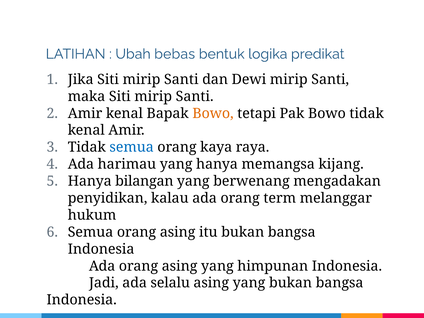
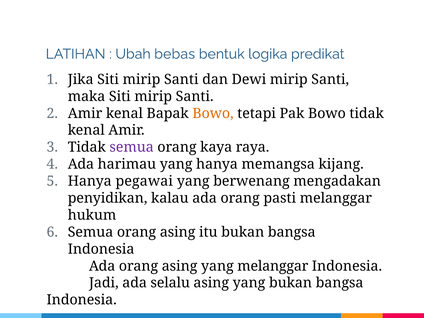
semua at (132, 147) colour: blue -> purple
bilangan: bilangan -> pegawai
term: term -> pasti
yang himpunan: himpunan -> melanggar
